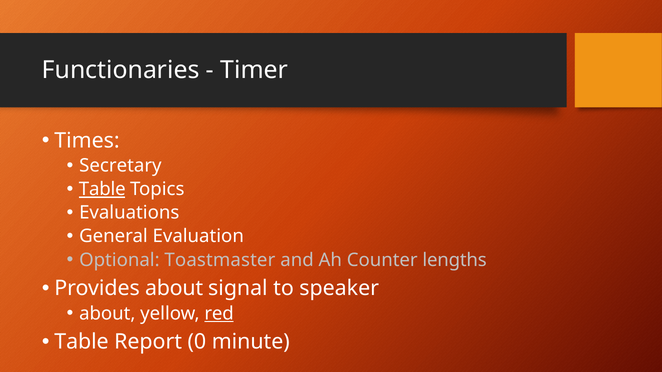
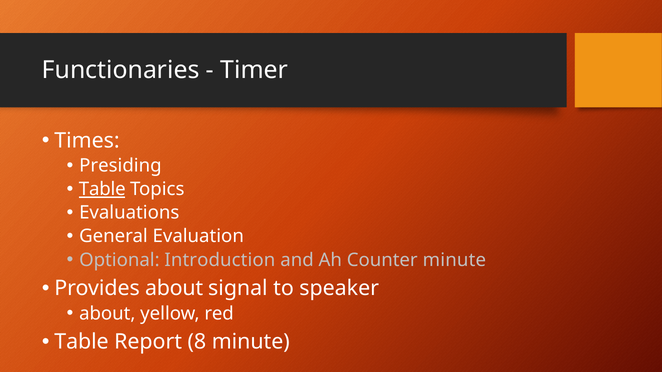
Secretary: Secretary -> Presiding
Toastmaster: Toastmaster -> Introduction
Counter lengths: lengths -> minute
red underline: present -> none
0: 0 -> 8
